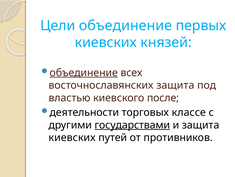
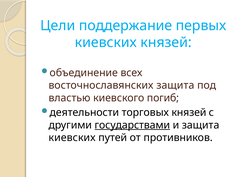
Цели объединение: объединение -> поддержание
объединение at (84, 72) underline: present -> none
после: после -> погиб
торговых классе: классе -> князей
